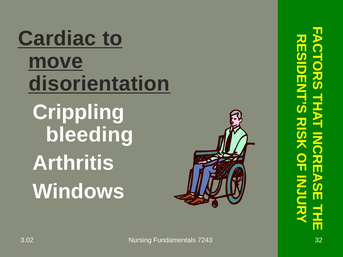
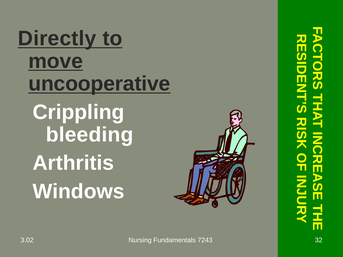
Cardiac: Cardiac -> Directly
disorientation: disorientation -> uncooperative
